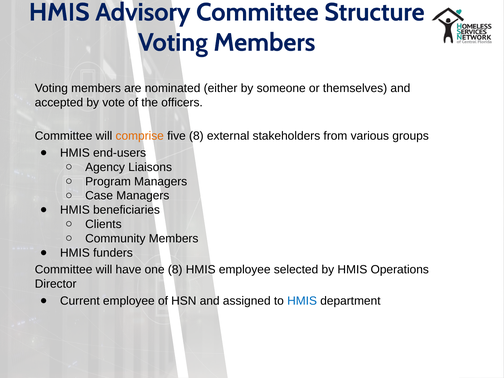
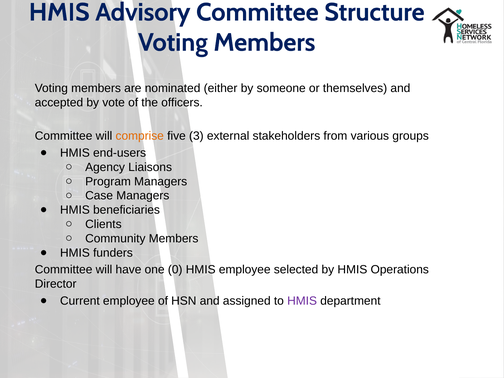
five 8: 8 -> 3
one 8: 8 -> 0
HMIS at (302, 301) colour: blue -> purple
